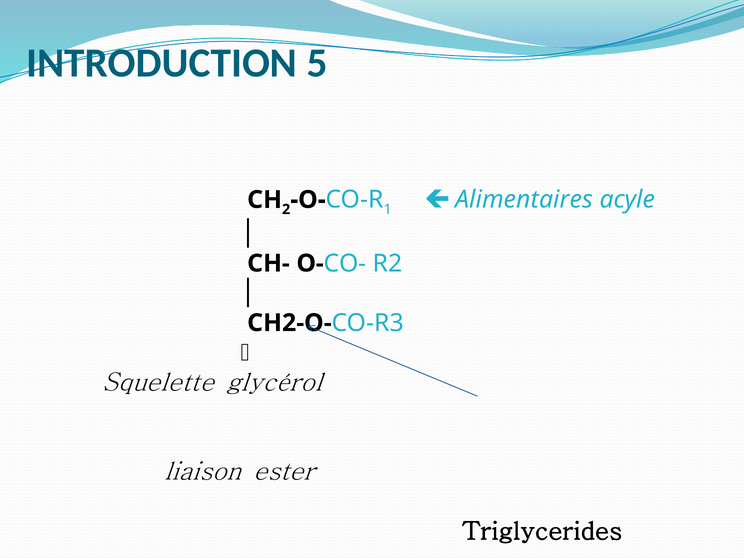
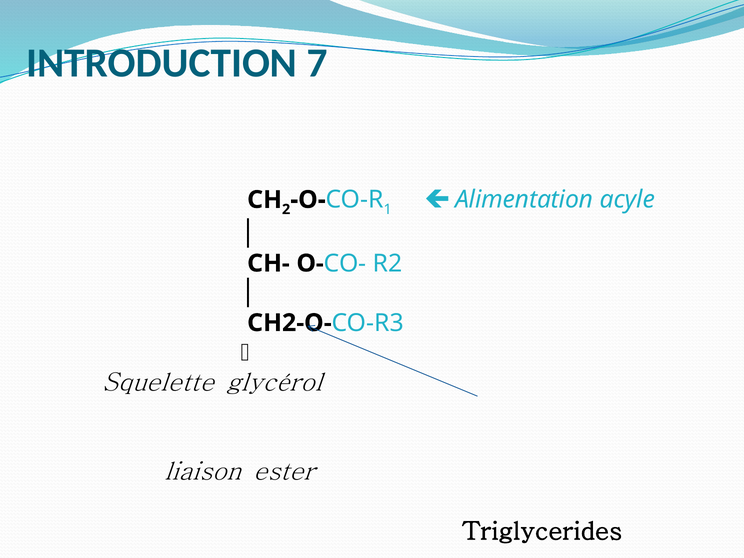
5: 5 -> 7
Alimentaires: Alimentaires -> Alimentation
